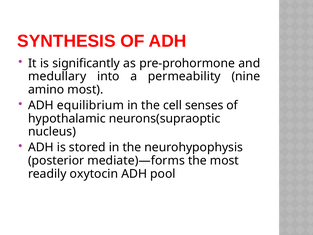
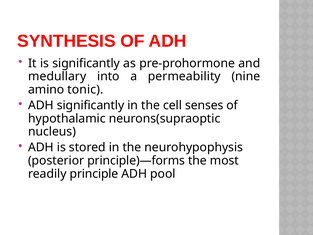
amino most: most -> tonic
ADH equilibrium: equilibrium -> significantly
mediate)—forms: mediate)—forms -> principle)—forms
oxytocin: oxytocin -> principle
